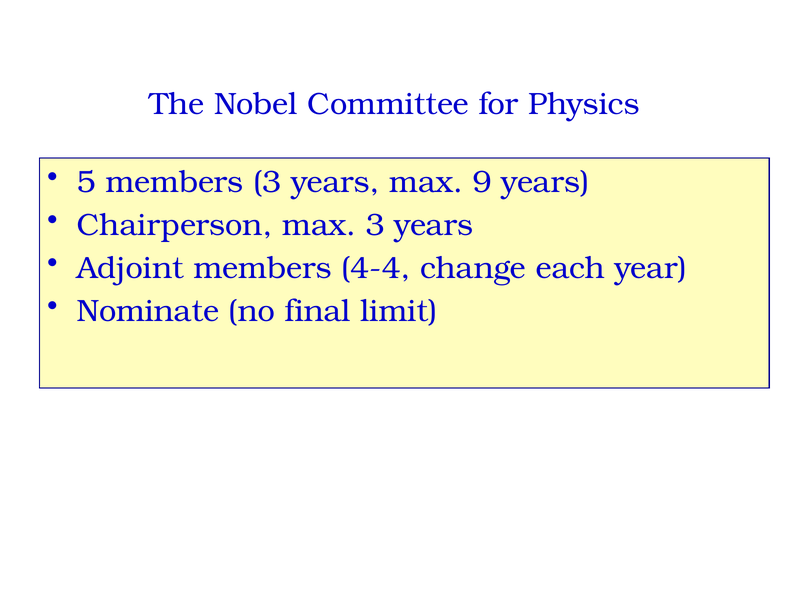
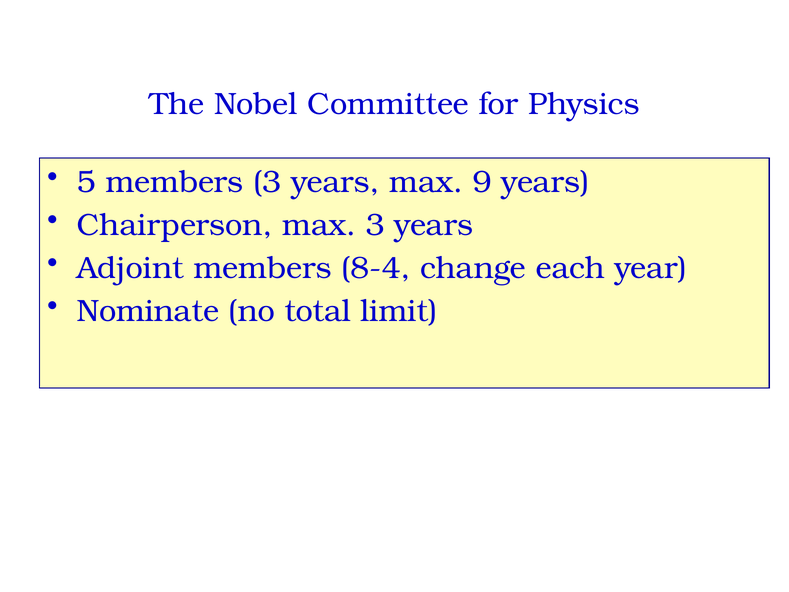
4-4: 4-4 -> 8-4
final: final -> total
